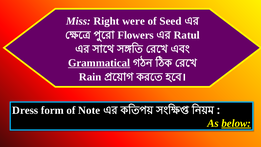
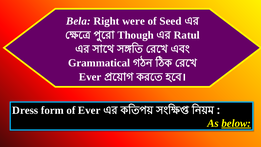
Miss: Miss -> Bela
Flowers: Flowers -> Though
Grammatical underline: present -> none
Rain at (90, 77): Rain -> Ever
of Note: Note -> Ever
